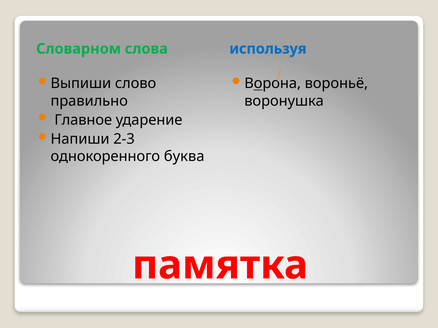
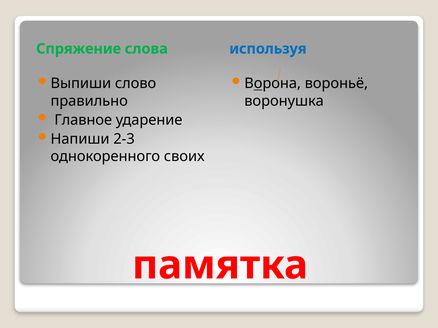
Словарном: Словарном -> Спряжение
буква: буква -> своих
